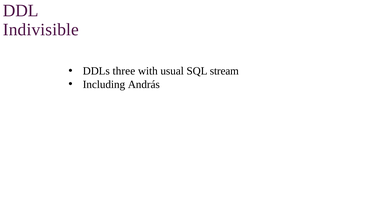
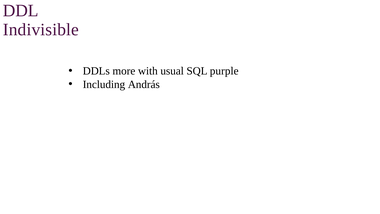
three: three -> more
stream: stream -> purple
